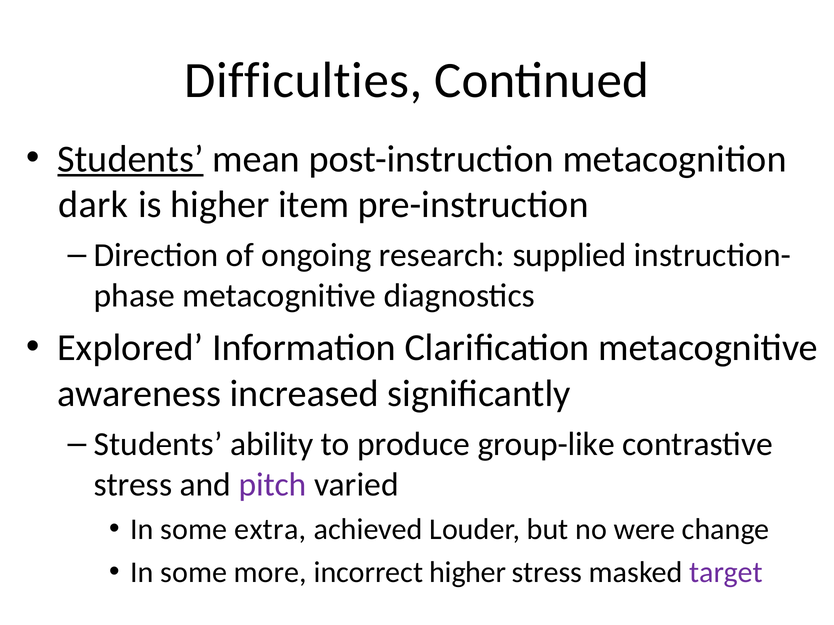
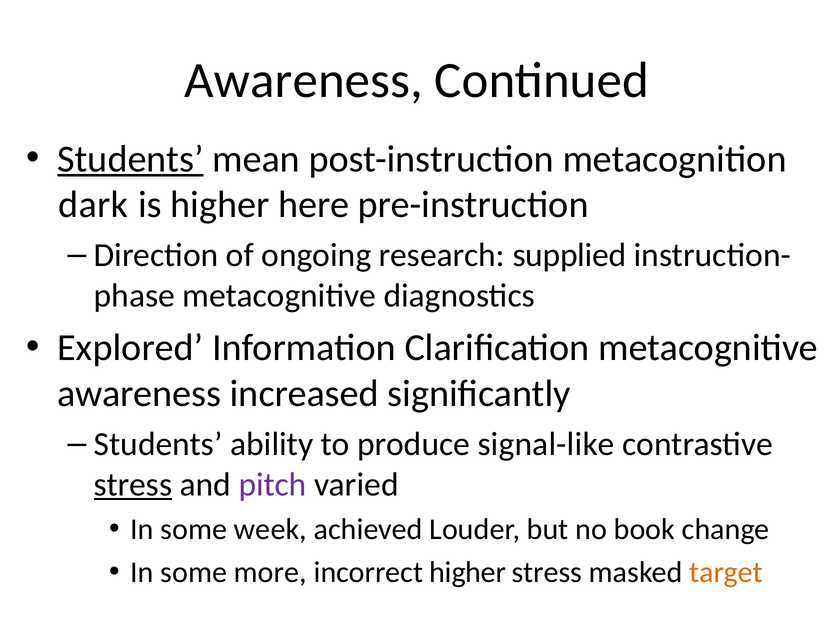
Difficulties at (303, 81): Difficulties -> Awareness
item: item -> here
group-like: group-like -> signal-like
stress at (133, 485) underline: none -> present
extra: extra -> week
were: were -> book
target colour: purple -> orange
